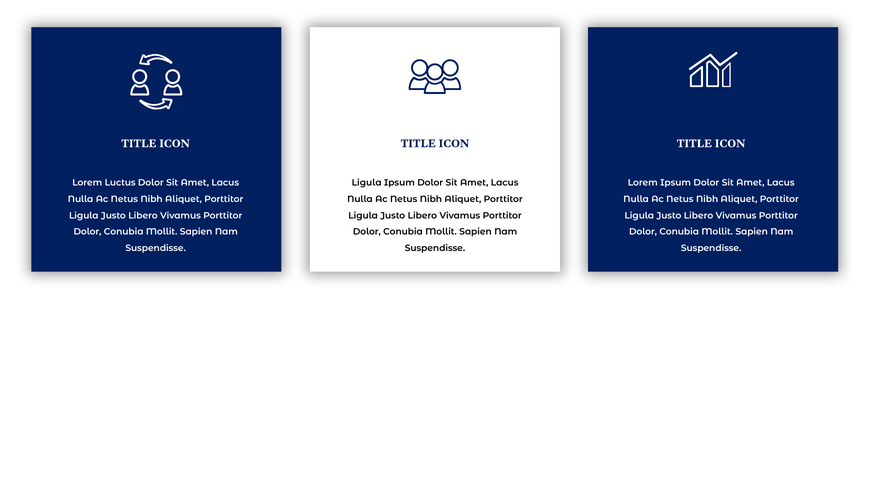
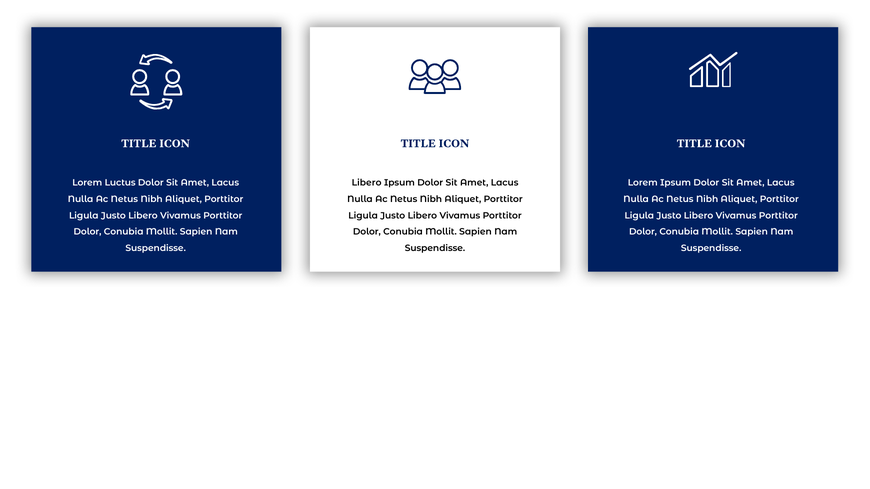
Ligula at (367, 183): Ligula -> Libero
